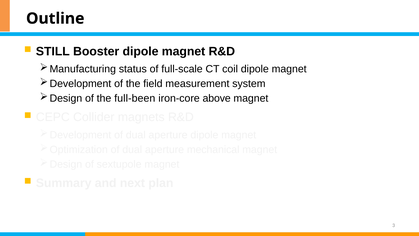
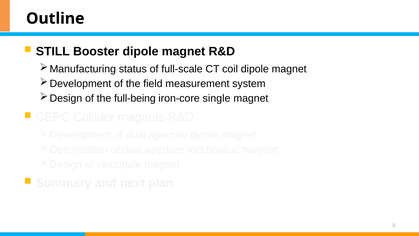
full-been: full-been -> full-being
above: above -> single
